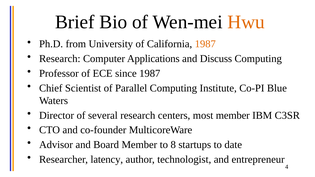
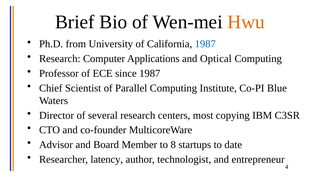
1987 at (205, 44) colour: orange -> blue
Discuss: Discuss -> Optical
most member: member -> copying
